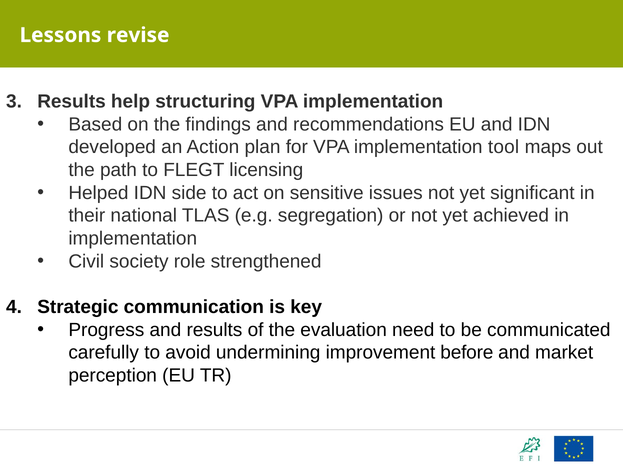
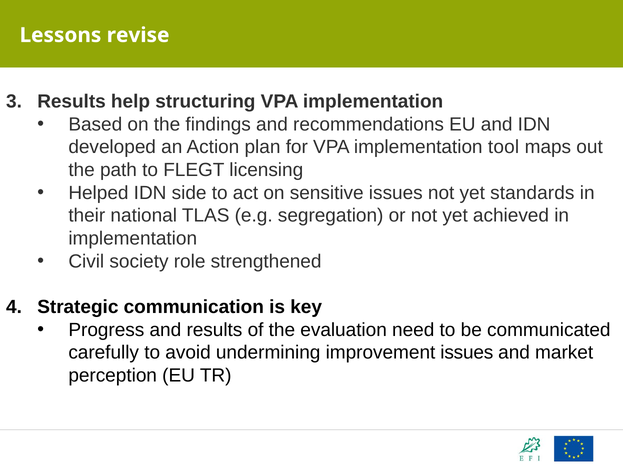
significant: significant -> standards
improvement before: before -> issues
